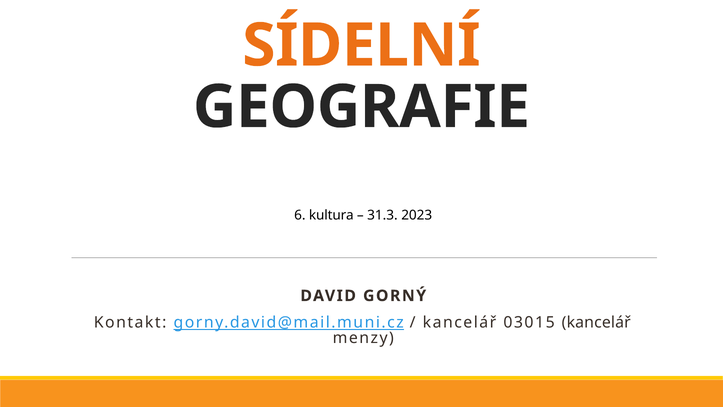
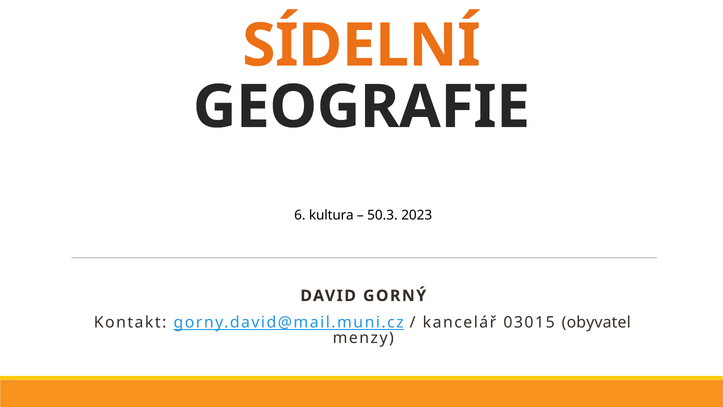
31.3: 31.3 -> 50.3
03015 kancelář: kancelář -> obyvatel
